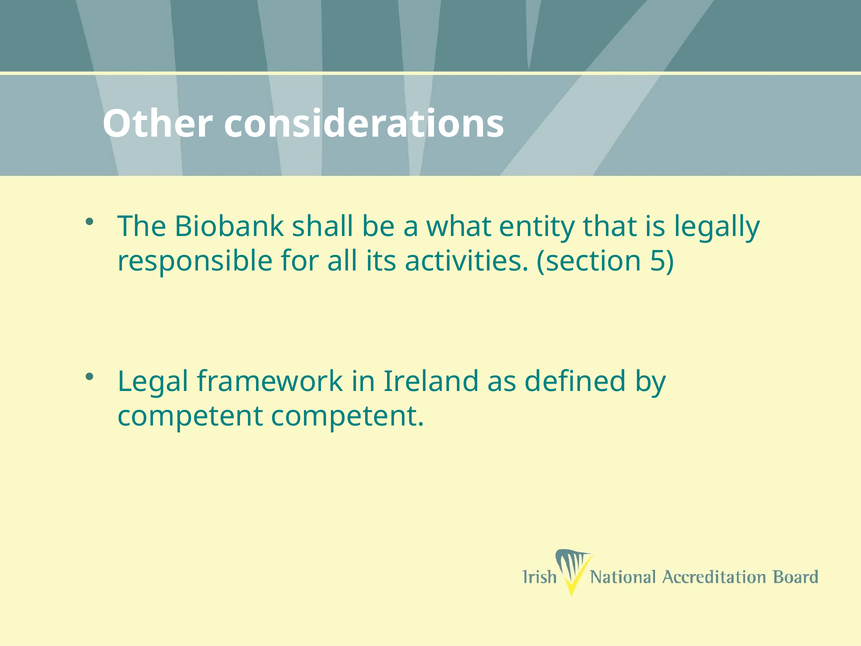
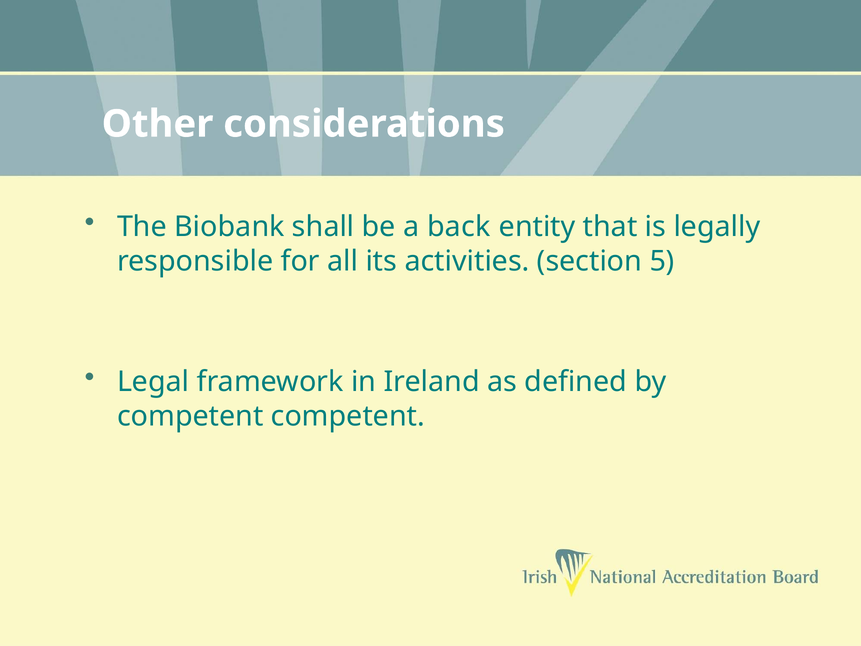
what: what -> back
